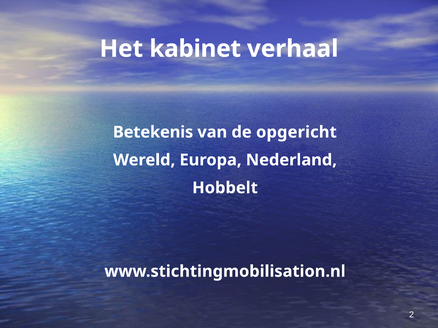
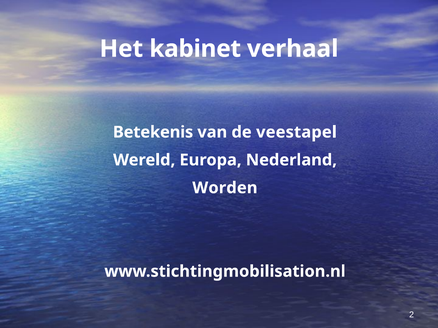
opgericht: opgericht -> veestapel
Hobbelt: Hobbelt -> Worden
